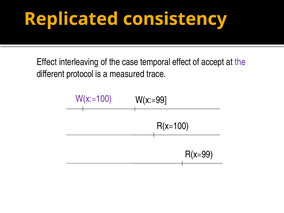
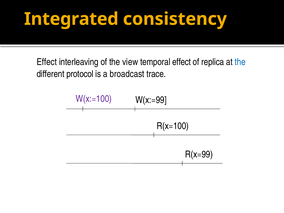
Replicated: Replicated -> Integrated
case: case -> view
accept: accept -> replica
the at (240, 62) colour: purple -> blue
measured: measured -> broadcast
